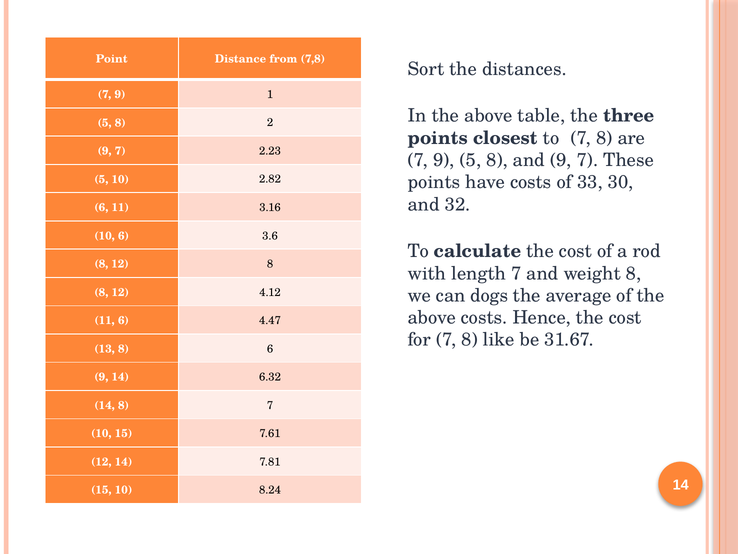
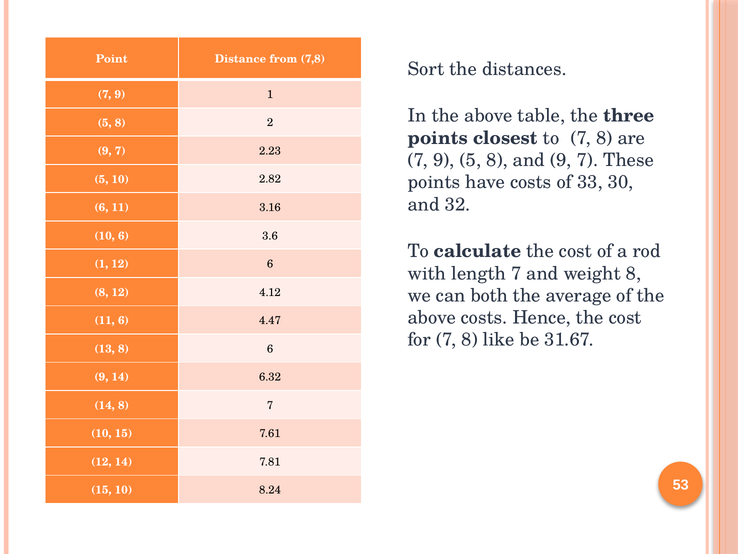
8 at (101, 264): 8 -> 1
12 8: 8 -> 6
dogs: dogs -> both
8.24 14: 14 -> 53
